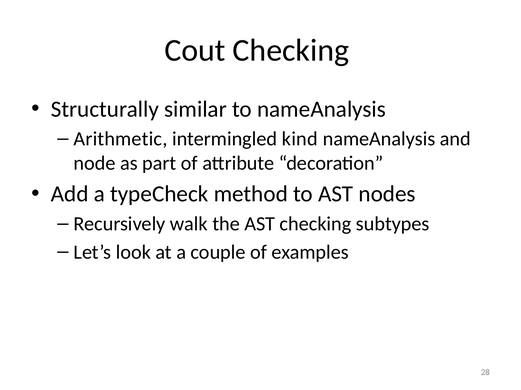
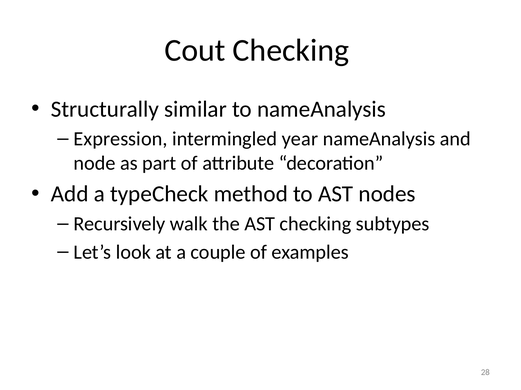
Arithmetic: Arithmetic -> Expression
kind: kind -> year
